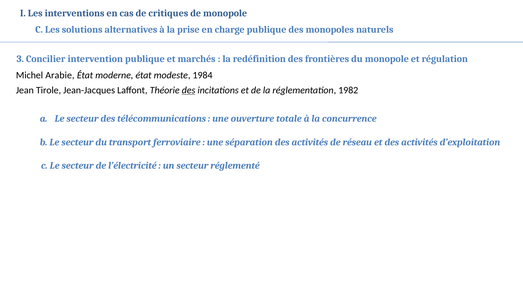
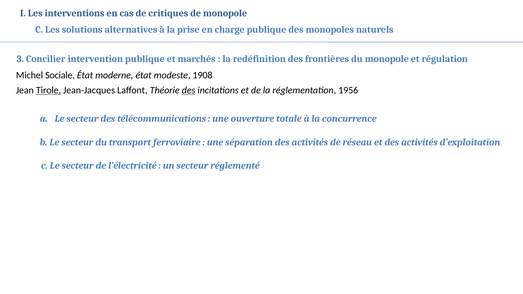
Arabie: Arabie -> Sociale
1984: 1984 -> 1908
Tirole underline: none -> present
1982: 1982 -> 1956
